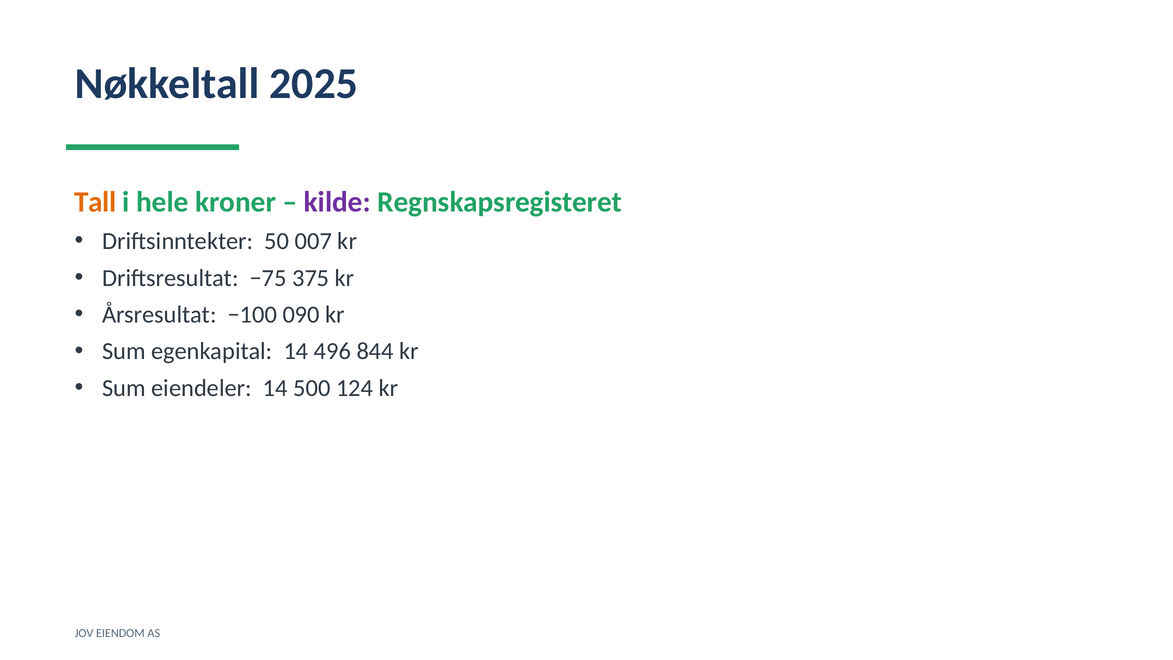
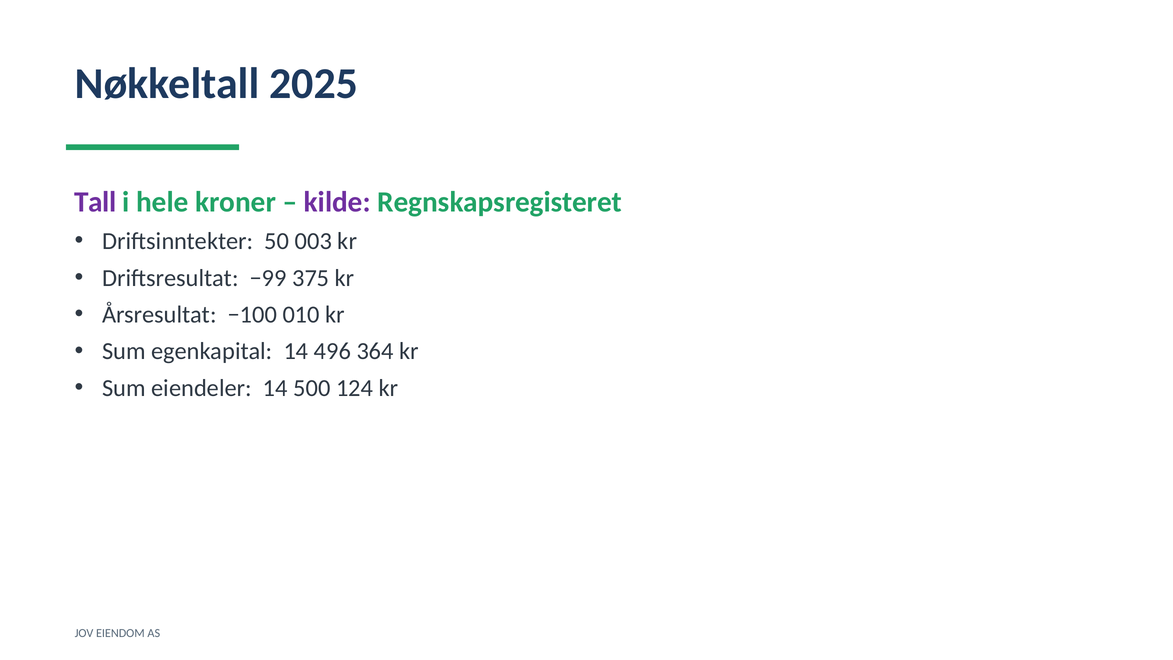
Tall colour: orange -> purple
007: 007 -> 003
−75: −75 -> −99
090: 090 -> 010
844: 844 -> 364
